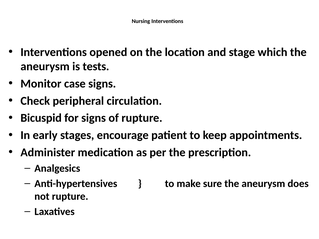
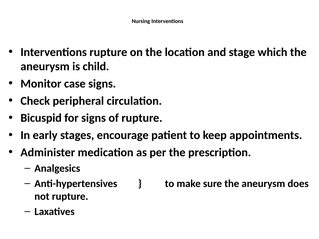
Interventions opened: opened -> rupture
tests: tests -> child
